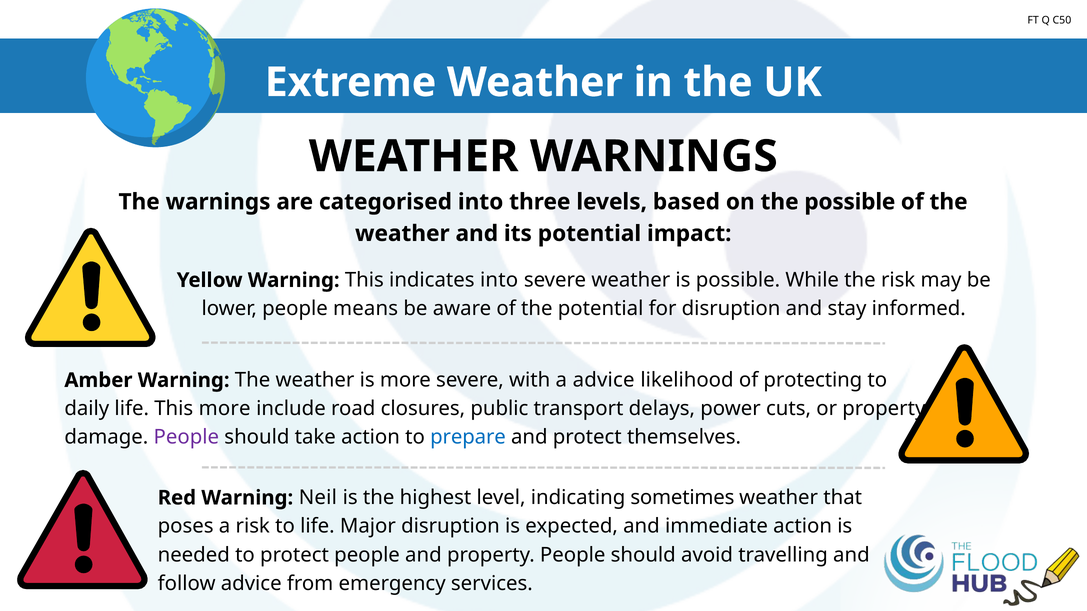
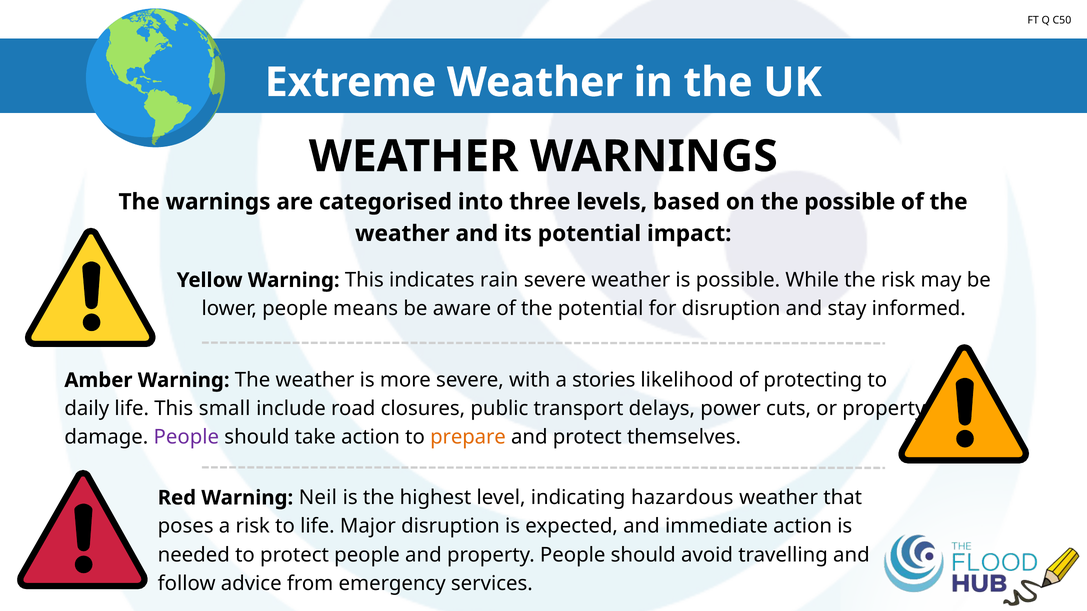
indicates into: into -> rain
a advice: advice -> stories
This more: more -> small
prepare colour: blue -> orange
sometimes: sometimes -> hazardous
